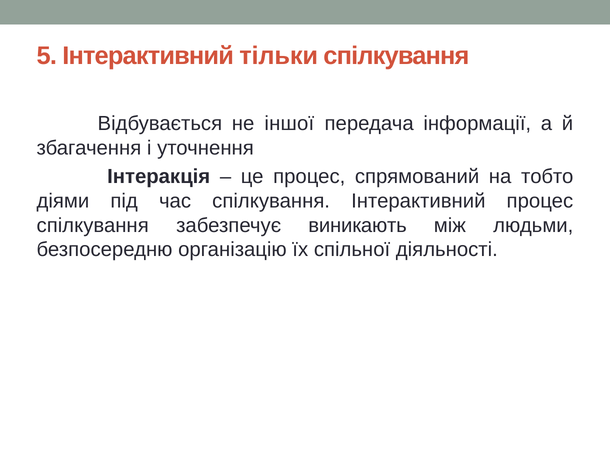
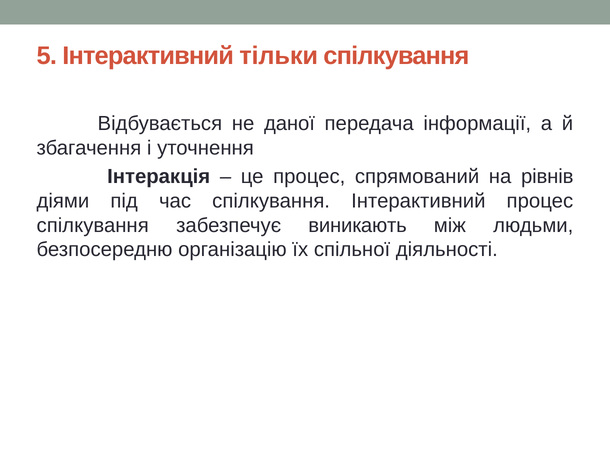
іншої: іншої -> даної
тобто: тобто -> рівнів
